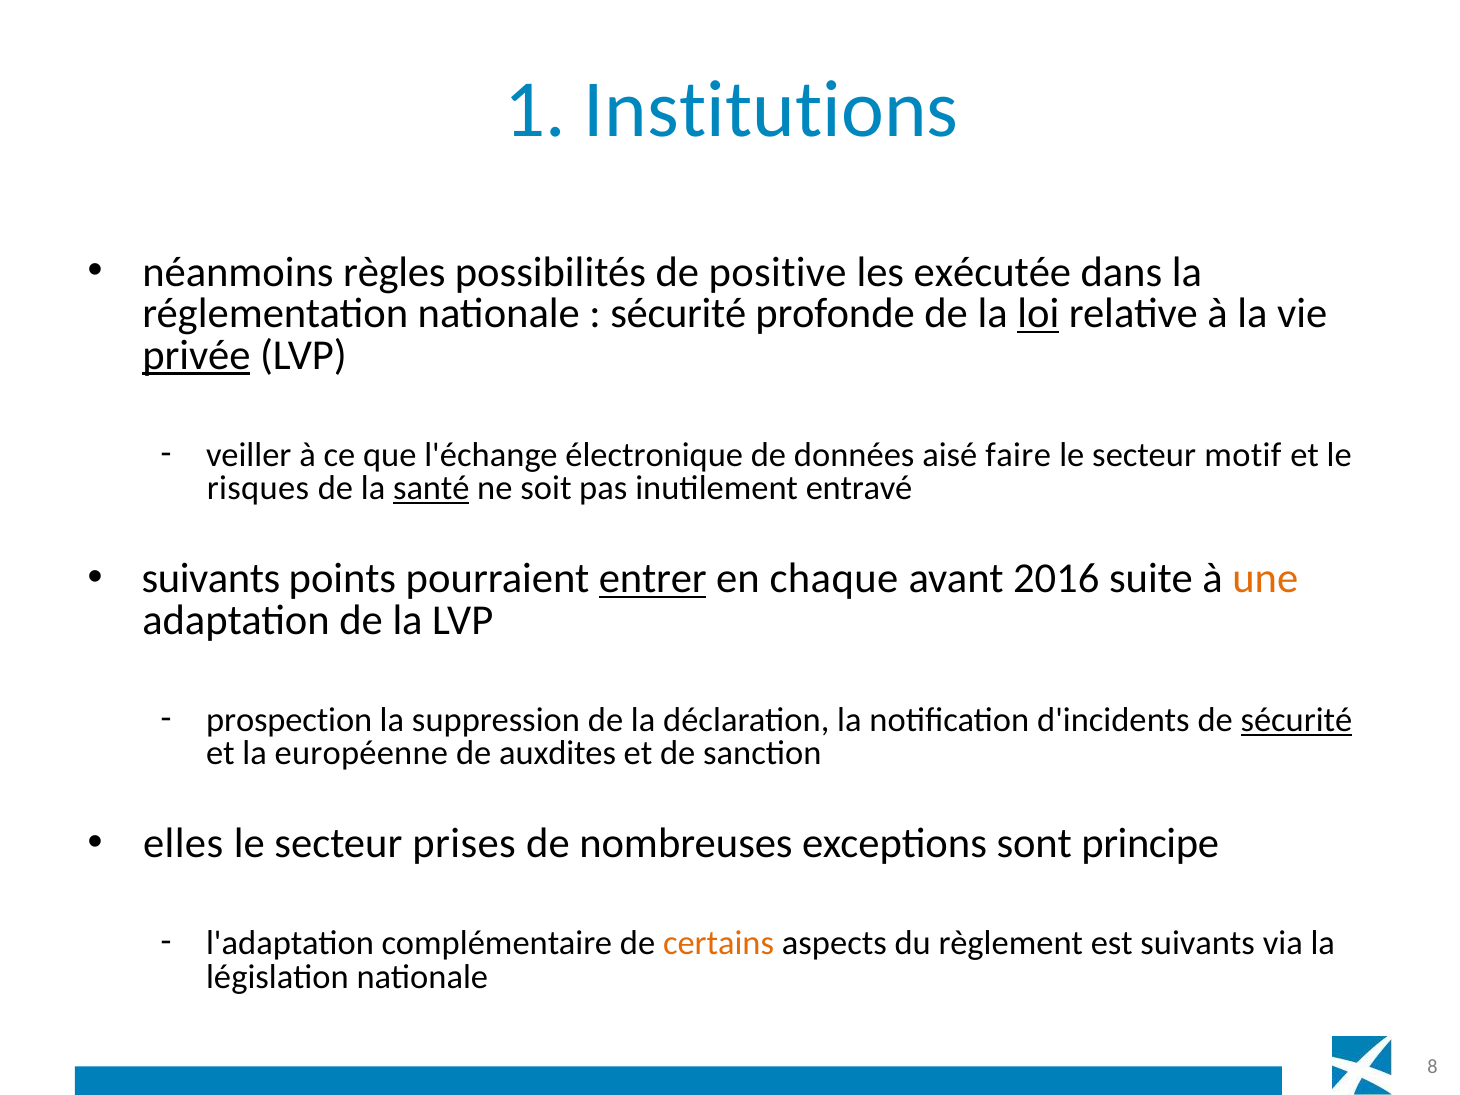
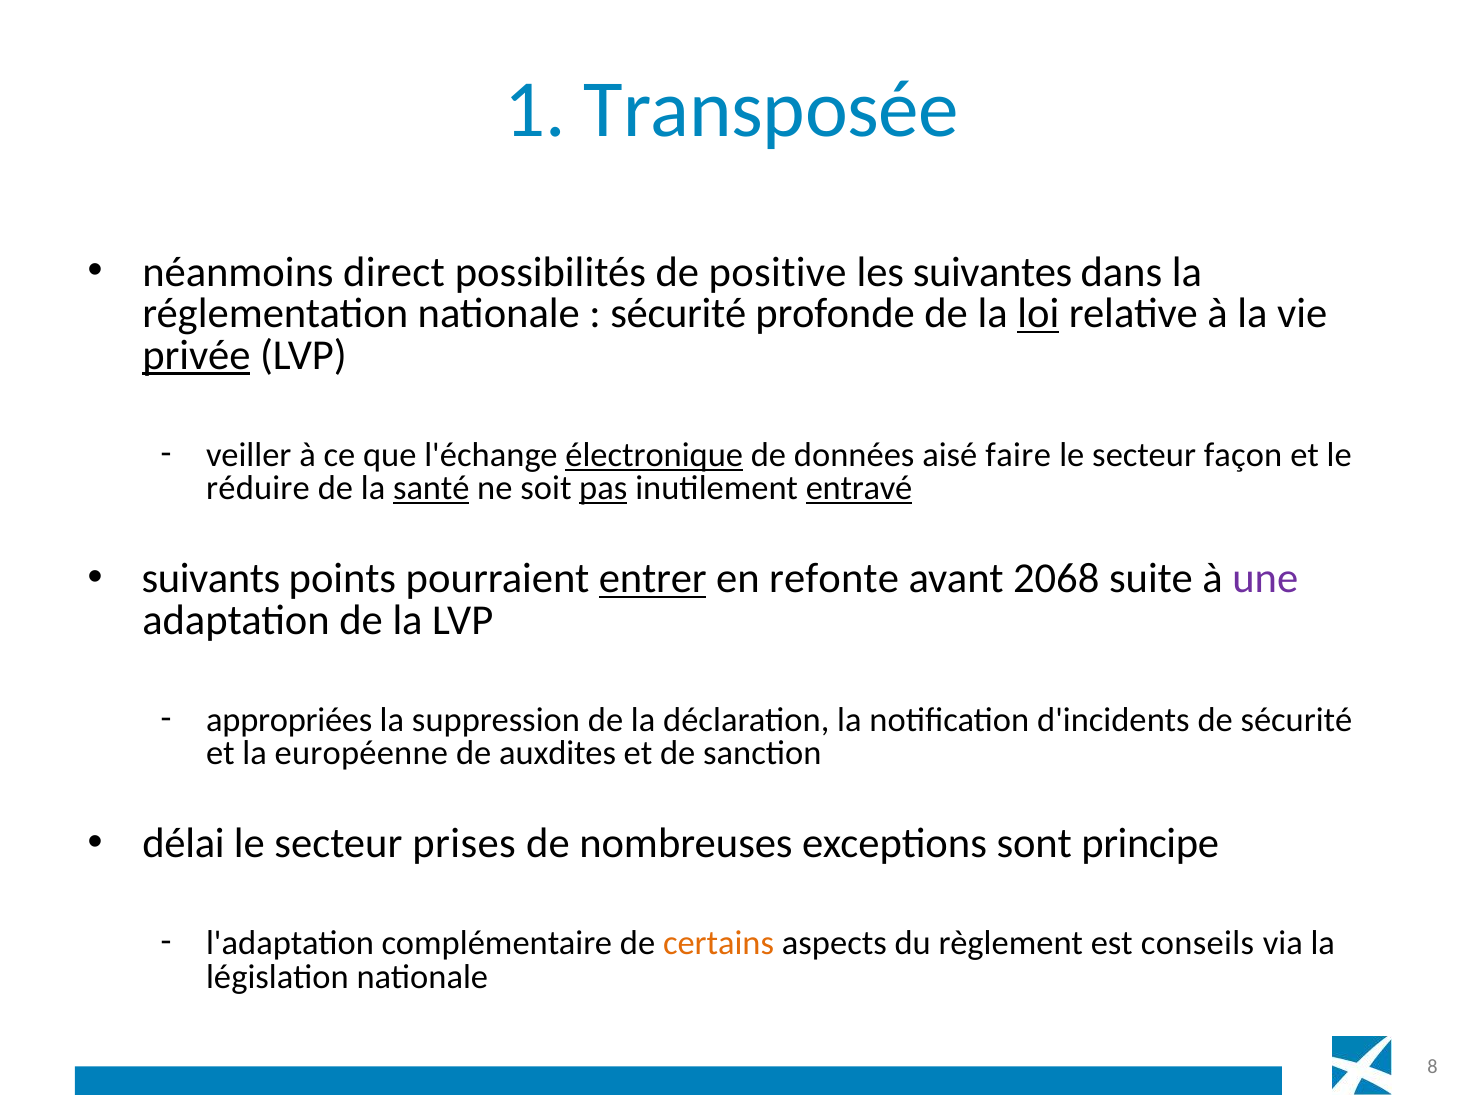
Institutions: Institutions -> Transposée
règles: règles -> direct
exécutée: exécutée -> suivantes
électronique underline: none -> present
motif: motif -> façon
risques: risques -> réduire
pas underline: none -> present
entravé underline: none -> present
chaque: chaque -> refonte
2016: 2016 -> 2068
une colour: orange -> purple
prospection: prospection -> appropriées
sécurité at (1296, 720) underline: present -> none
elles: elles -> délai
est suivants: suivants -> conseils
